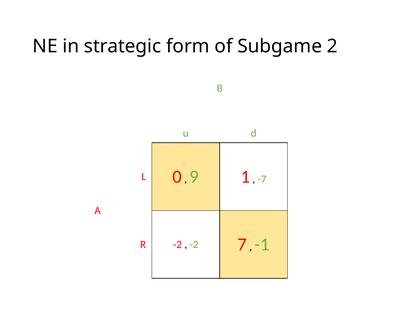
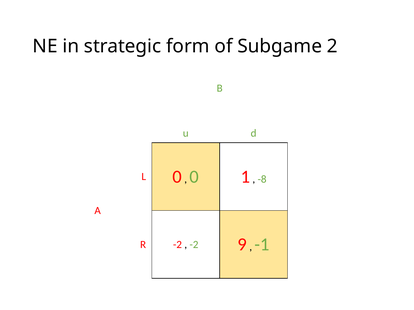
9 at (194, 177): 9 -> 0
-7: -7 -> -8
7: 7 -> 9
